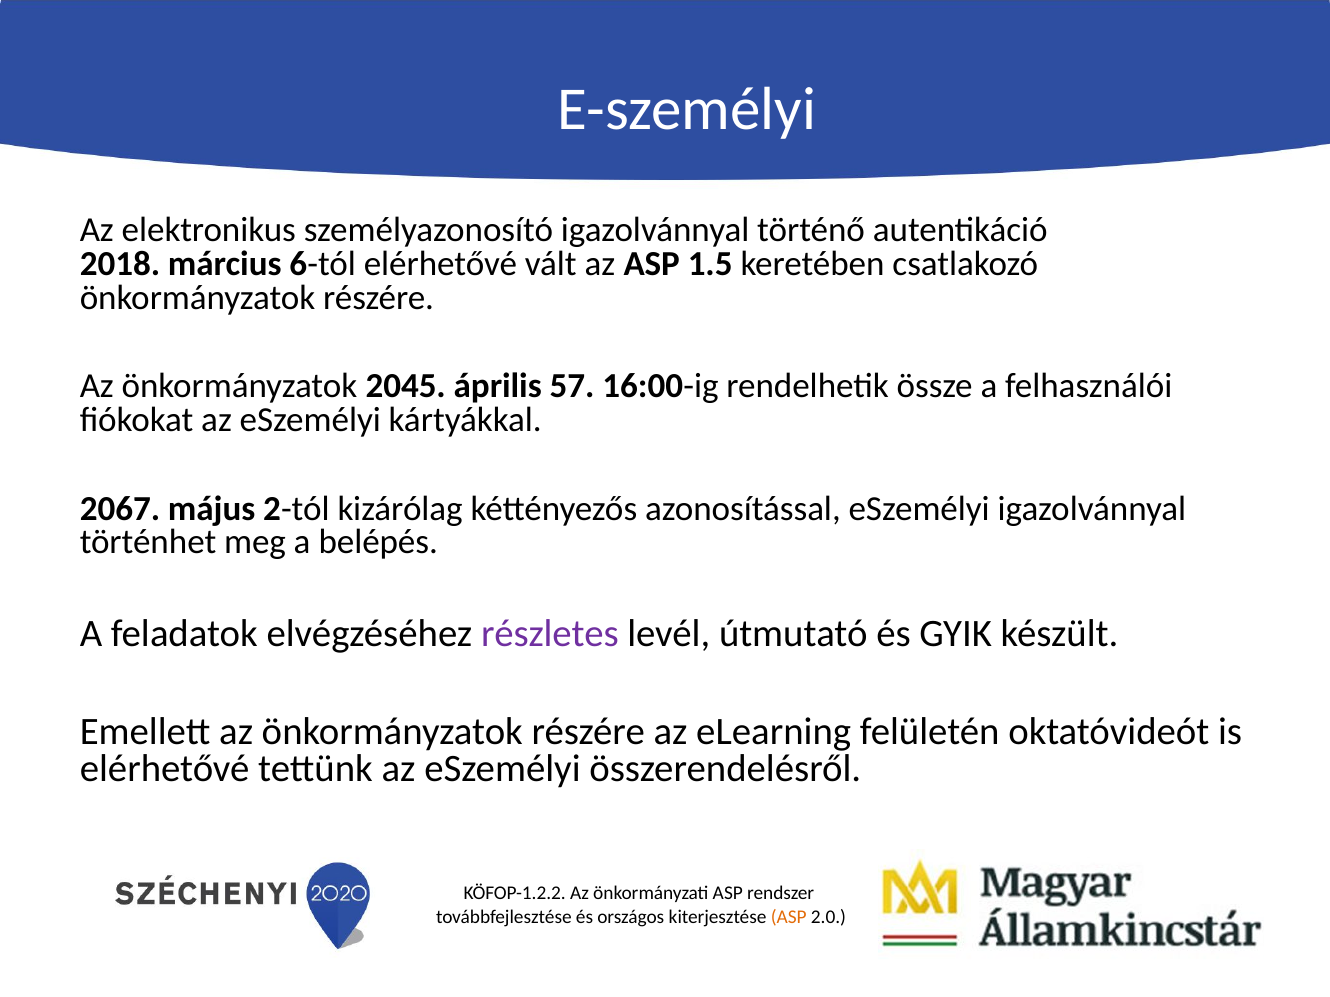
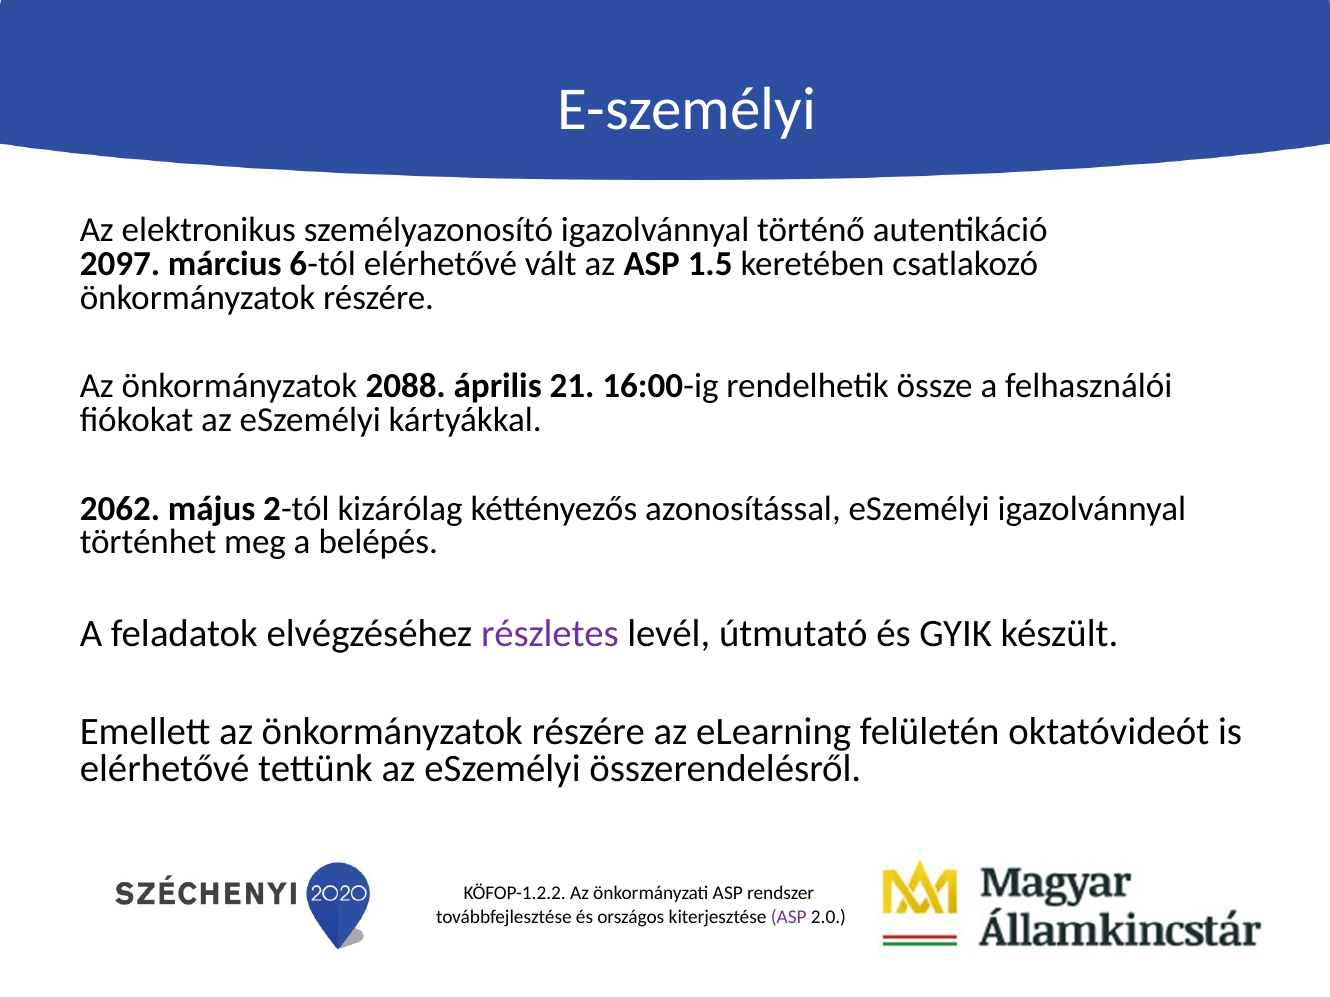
2018: 2018 -> 2097
2045: 2045 -> 2088
57: 57 -> 21
2067: 2067 -> 2062
ASP at (789, 917) colour: orange -> purple
